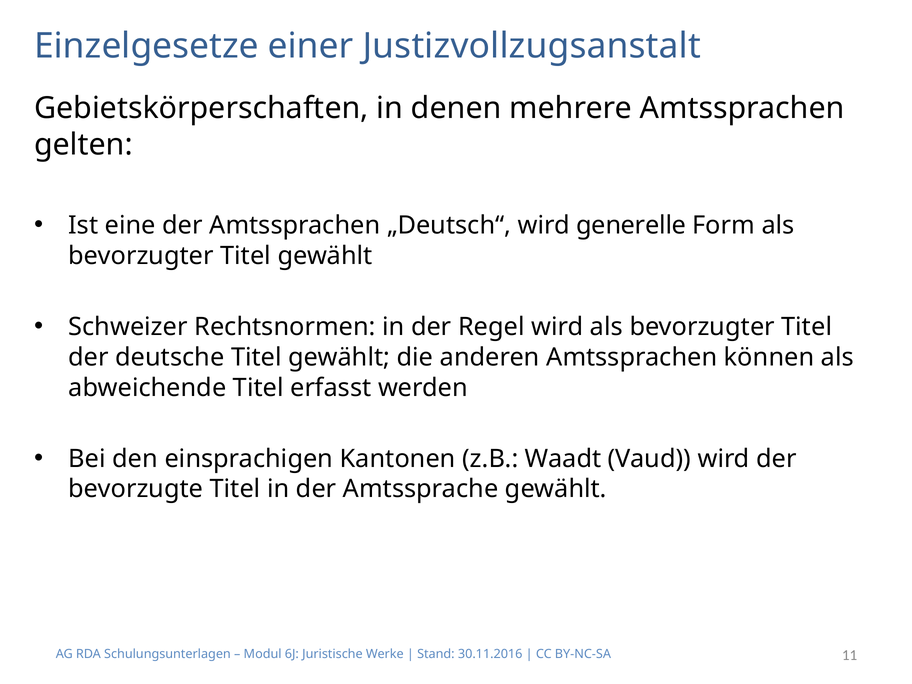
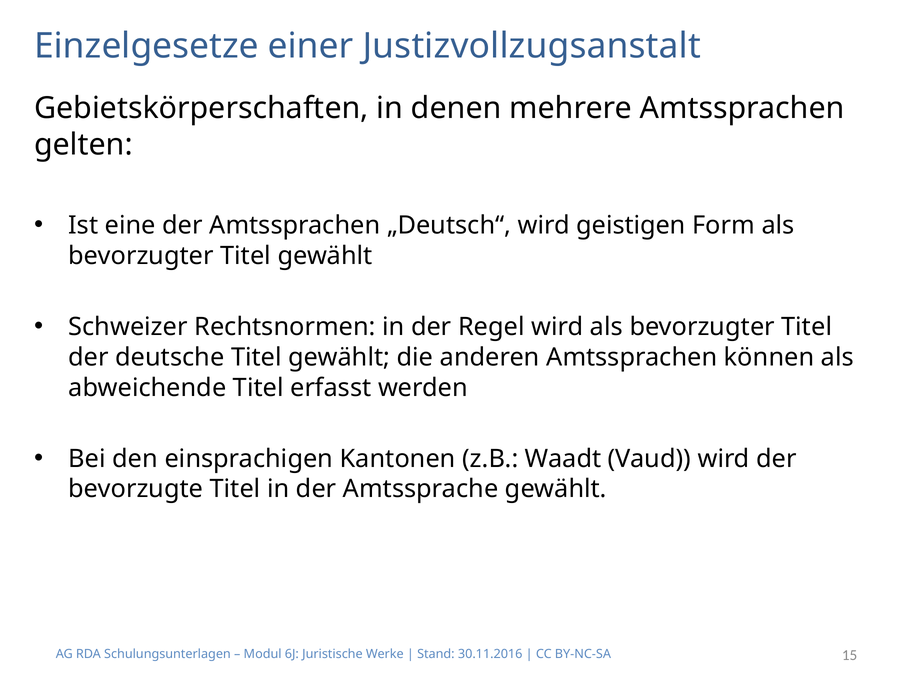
generelle: generelle -> geistigen
11: 11 -> 15
